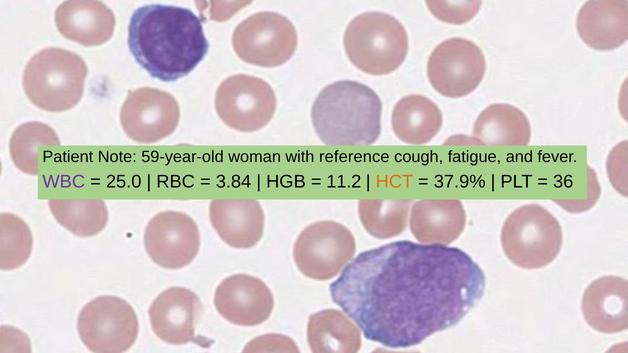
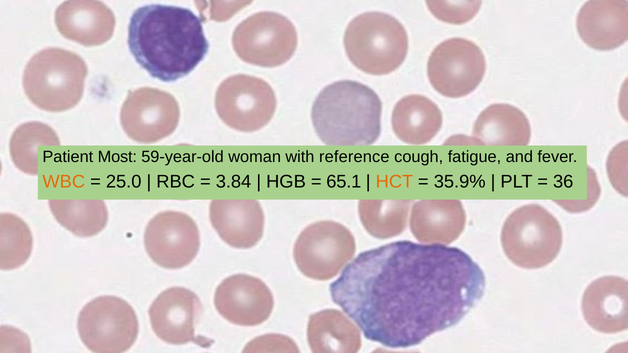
Note: Note -> Most
WBC colour: purple -> orange
11.2: 11.2 -> 65.1
37.9%: 37.9% -> 35.9%
